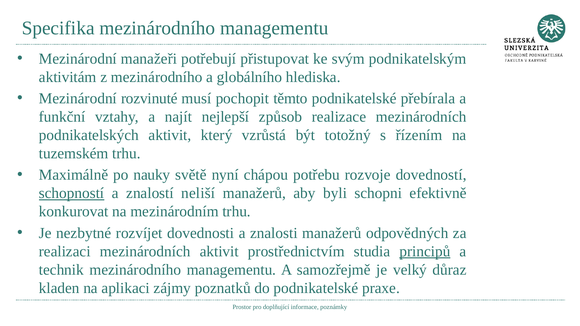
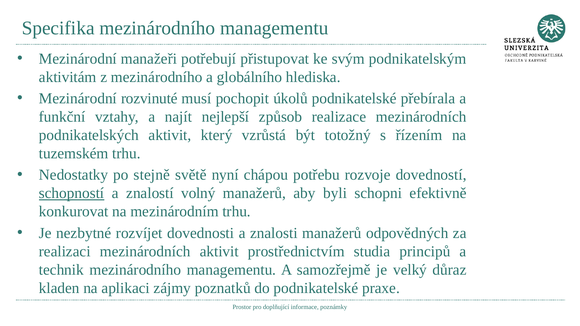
těmto: těmto -> úkolů
Maximálně: Maximálně -> Nedostatky
nauky: nauky -> stejně
neliší: neliší -> volný
principů underline: present -> none
